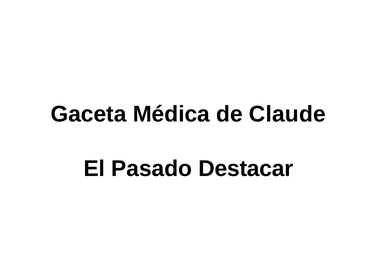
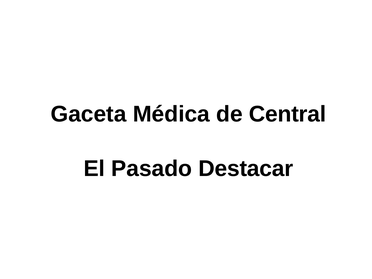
Claude: Claude -> Central
